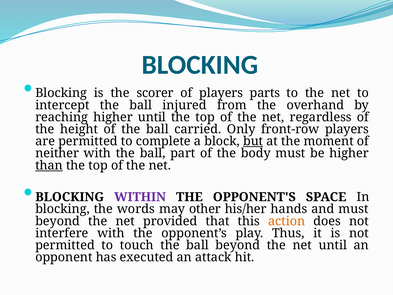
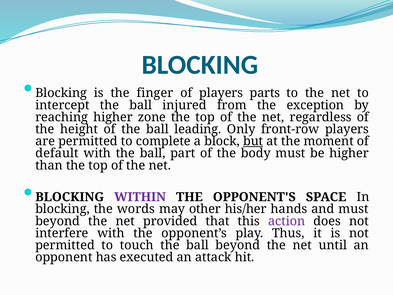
scorer: scorer -> finger
overhand: overhand -> exception
higher until: until -> zone
carried: carried -> leading
neither: neither -> default
than underline: present -> none
action colour: orange -> purple
